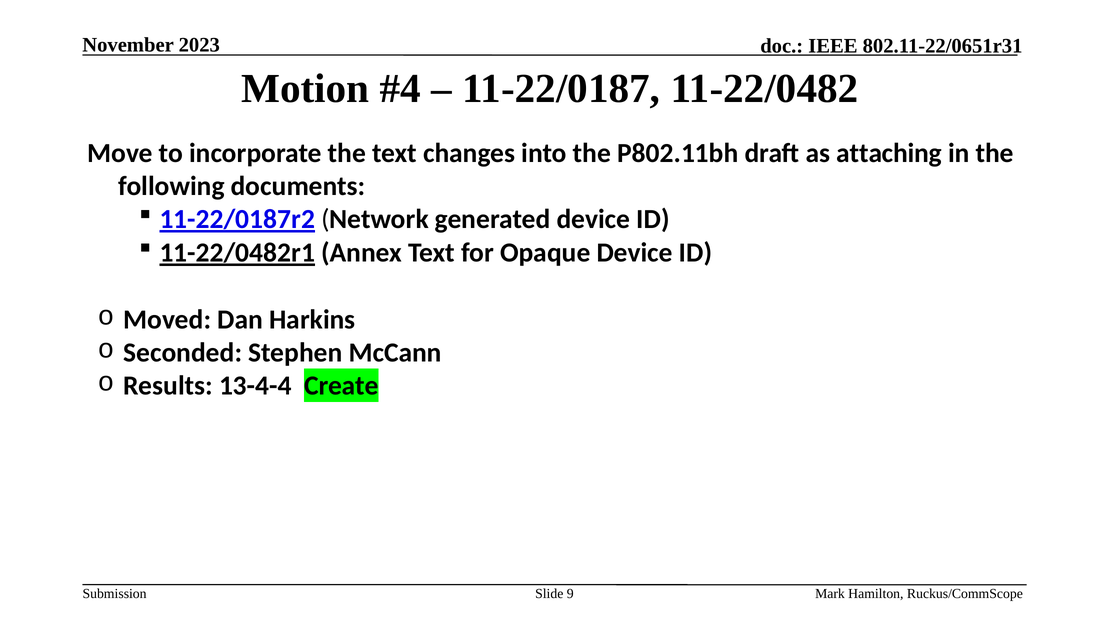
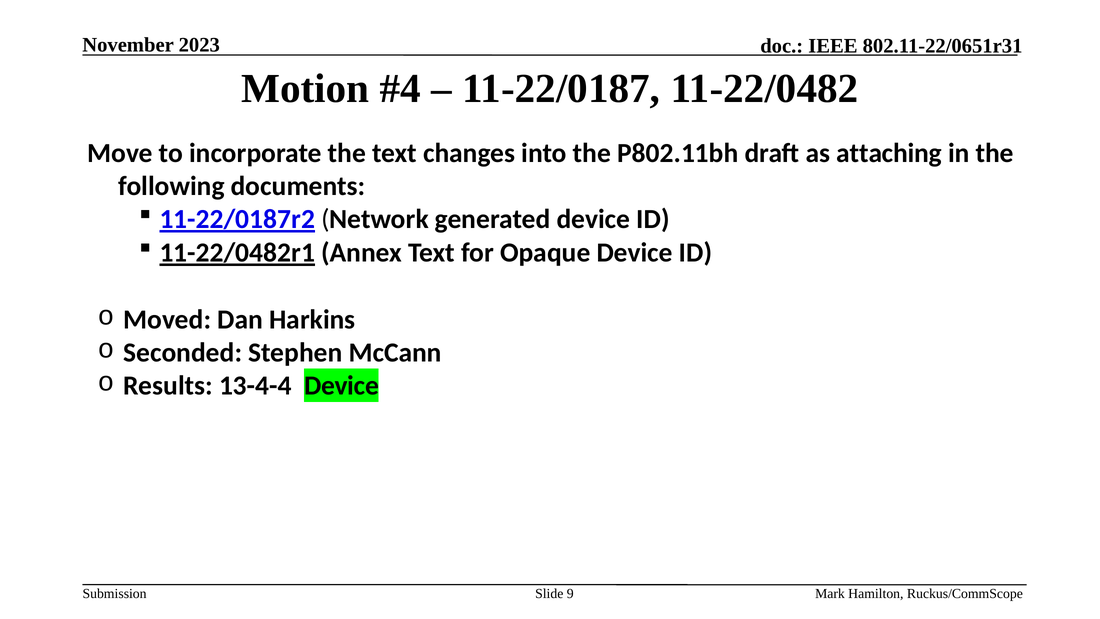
13-4-4 Create: Create -> Device
